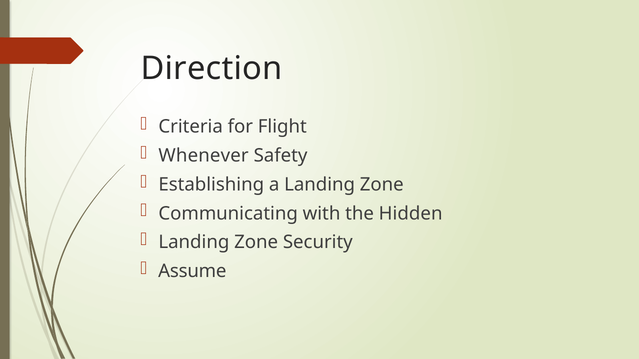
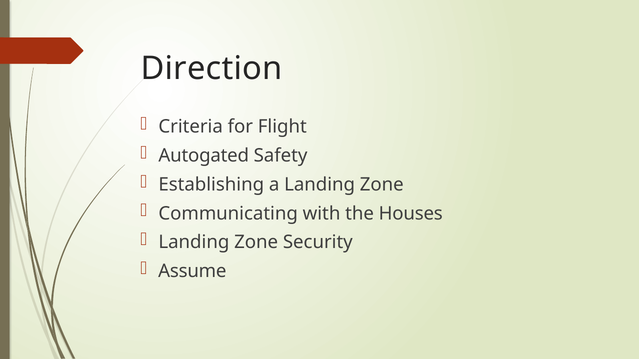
Whenever: Whenever -> Autogated
Hidden: Hidden -> Houses
